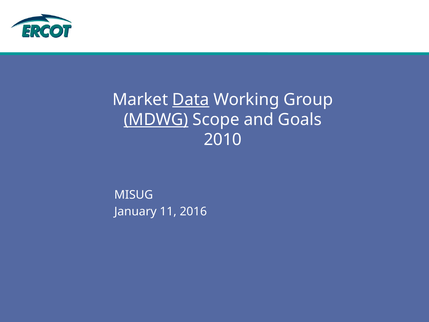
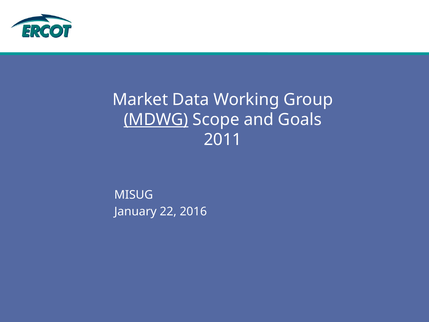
Data underline: present -> none
2010: 2010 -> 2011
11: 11 -> 22
